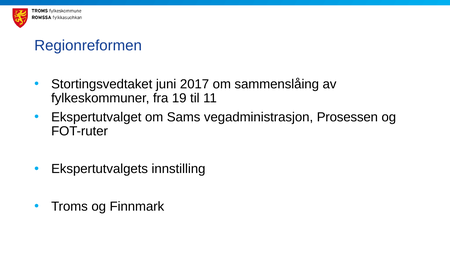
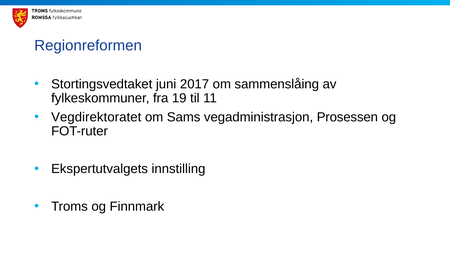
Ekspertutvalget: Ekspertutvalget -> Vegdirektoratet
